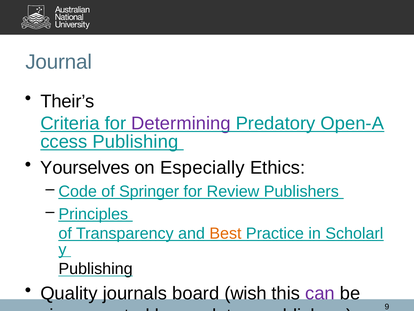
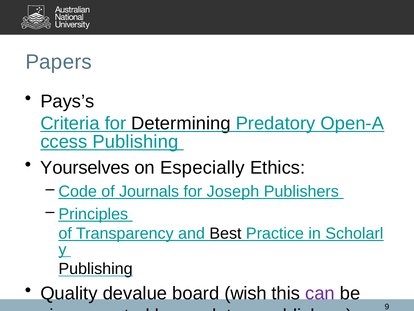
Journal: Journal -> Papers
Their’s: Their’s -> Pays’s
Determining colour: purple -> black
Springer: Springer -> Journals
Review: Review -> Joseph
Best colour: orange -> black
journals: journals -> devalue
